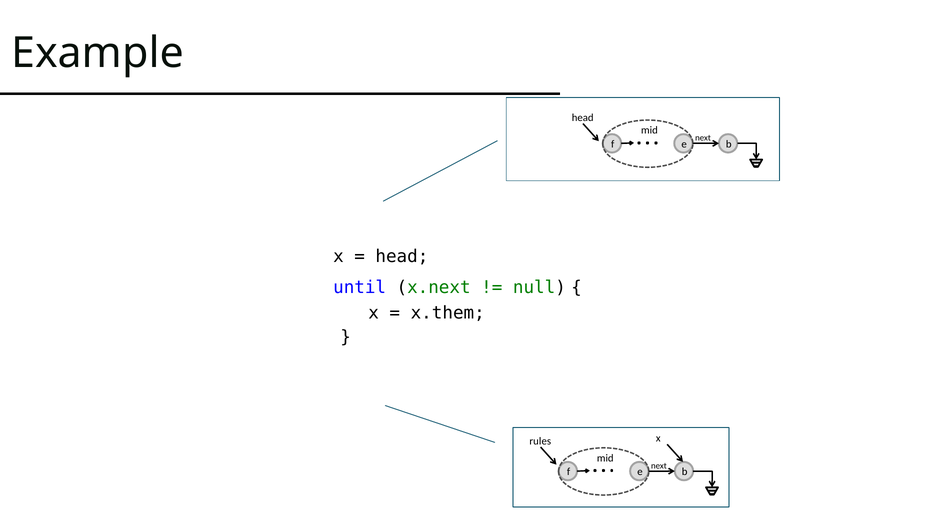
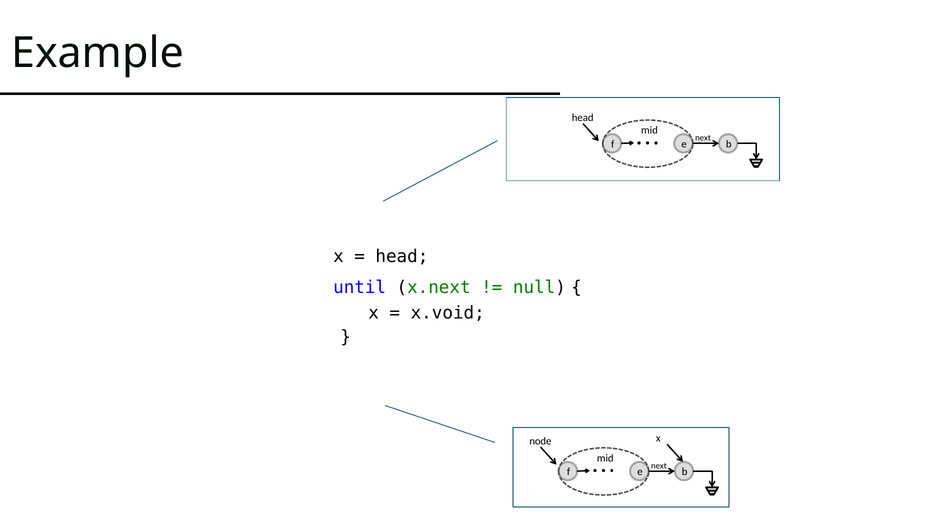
x.them: x.them -> x.void
rules: rules -> node
